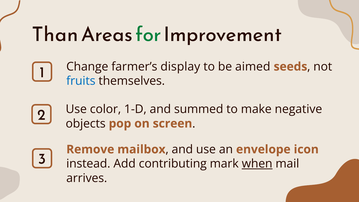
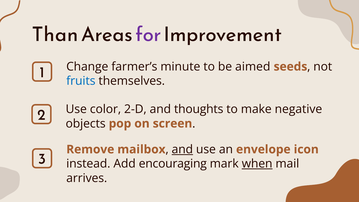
for colour: green -> purple
display: display -> minute
1-D: 1-D -> 2-D
summed: summed -> thoughts
and at (182, 149) underline: none -> present
contributing: contributing -> encouraging
